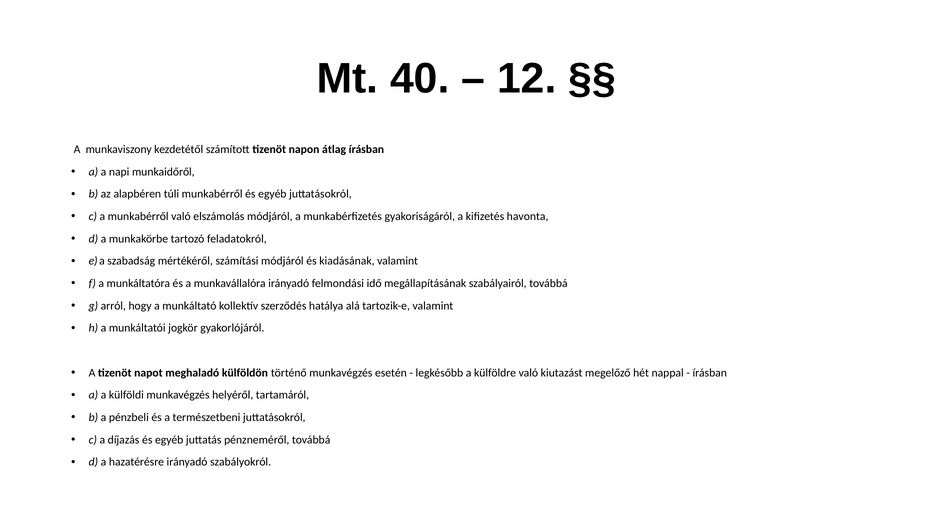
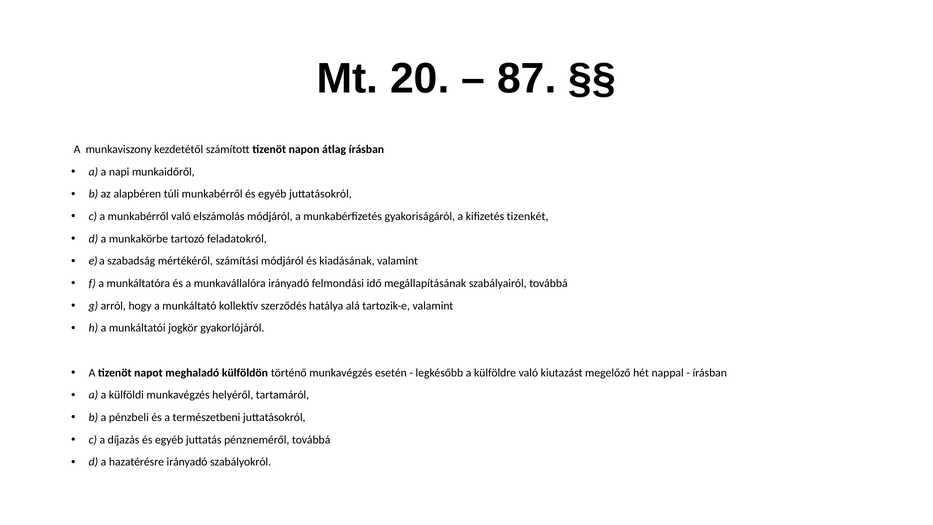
40: 40 -> 20
12: 12 -> 87
havonta: havonta -> tizenkét
